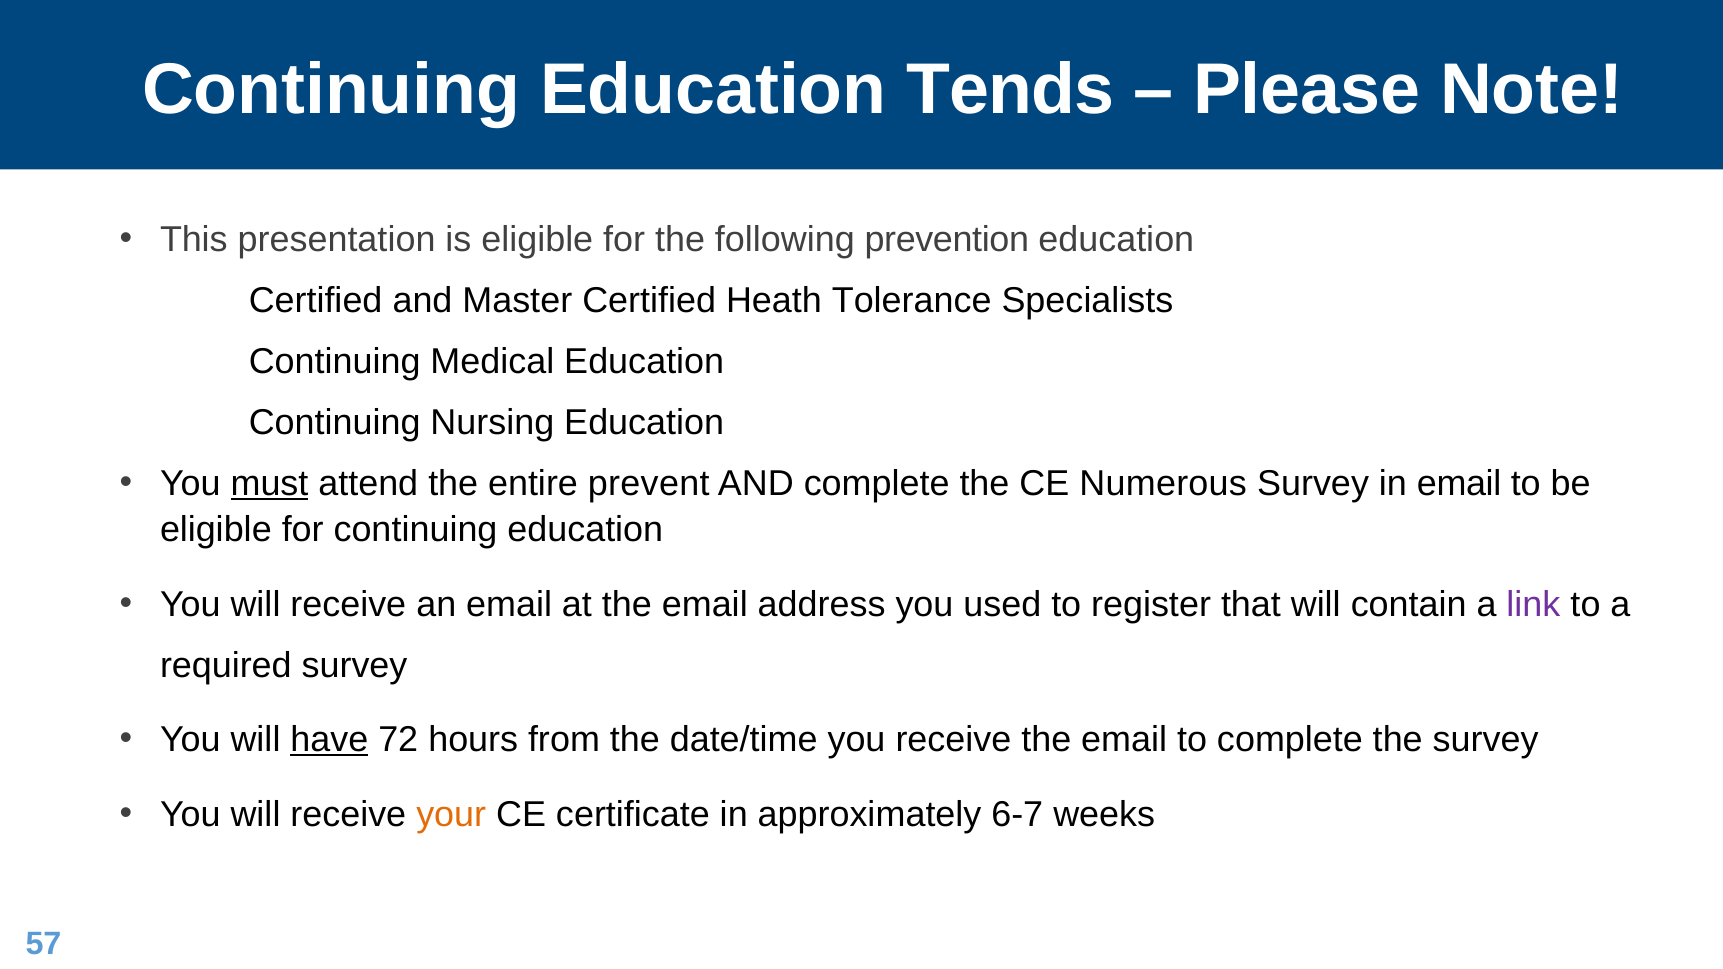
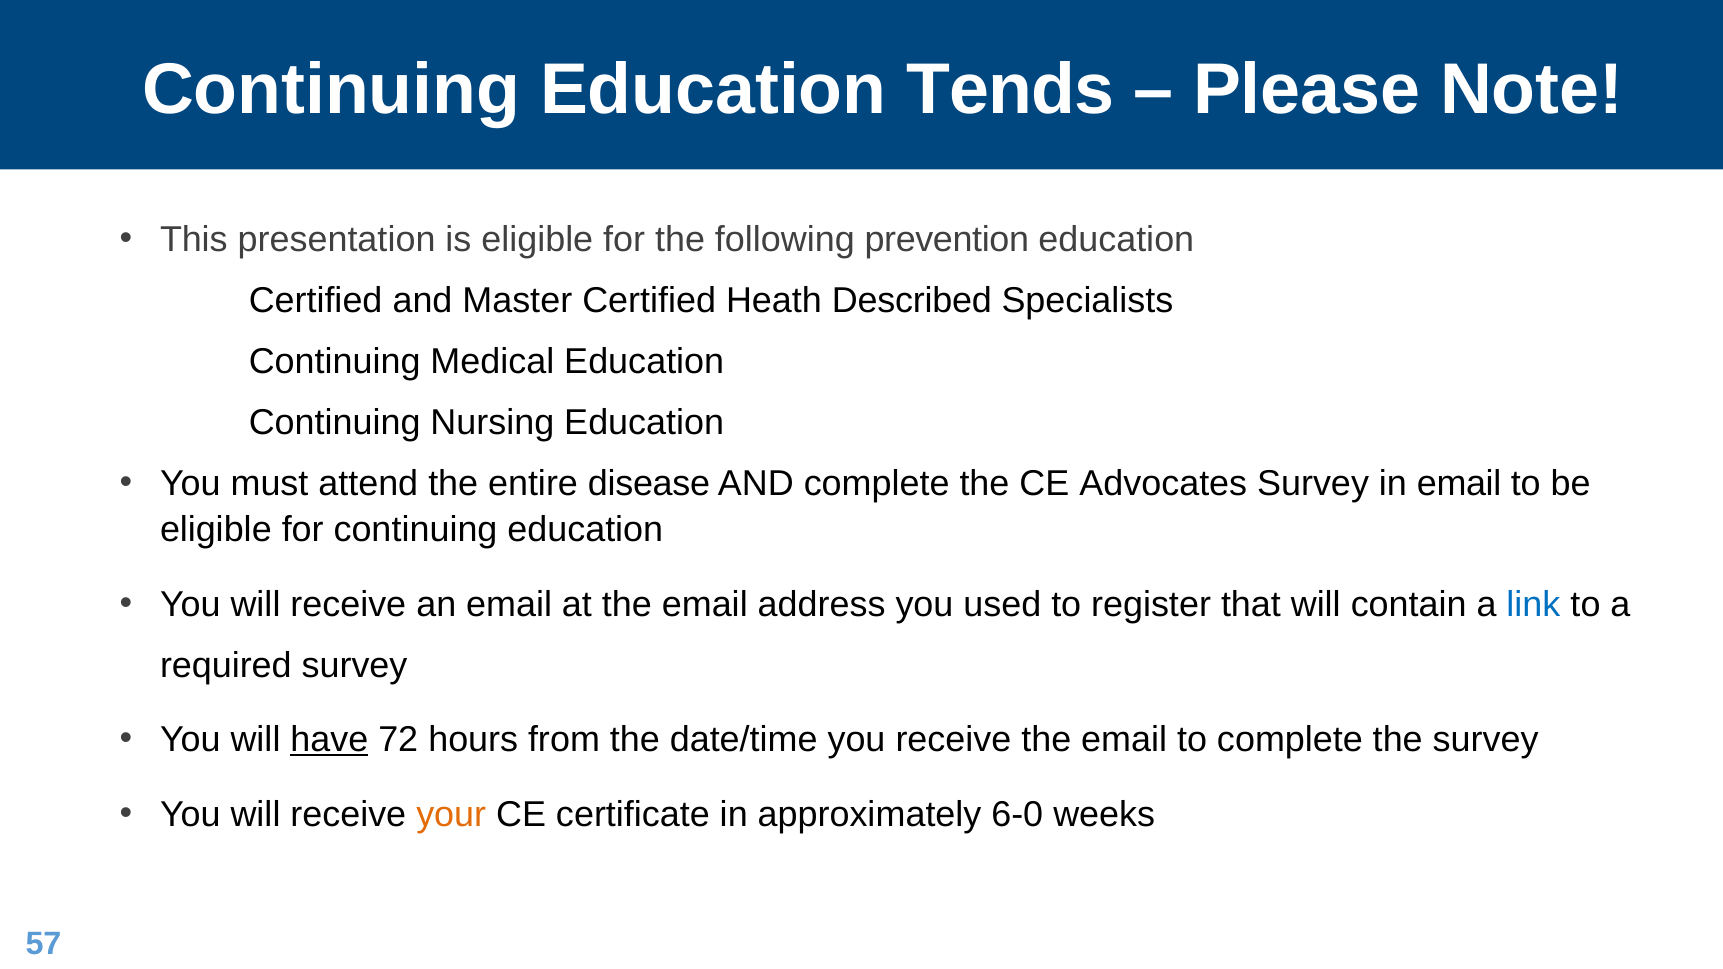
Tolerance: Tolerance -> Described
must underline: present -> none
prevent: prevent -> disease
Numerous: Numerous -> Advocates
link colour: purple -> blue
6-7: 6-7 -> 6-0
